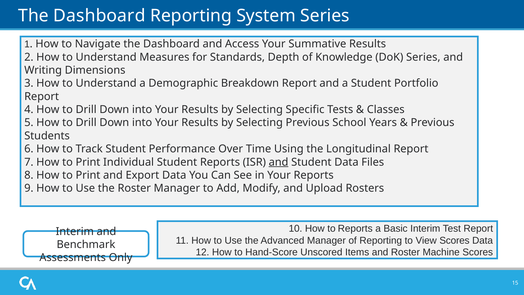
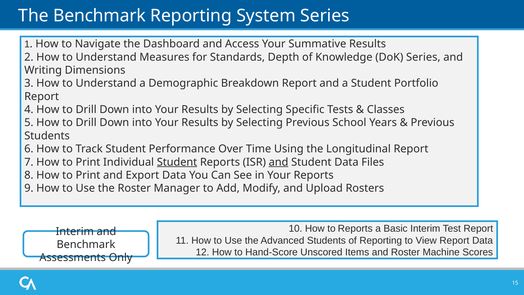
Dashboard at (99, 16): Dashboard -> Benchmark
Student at (177, 162) underline: none -> present
Advanced Manager: Manager -> Students
View Scores: Scores -> Report
